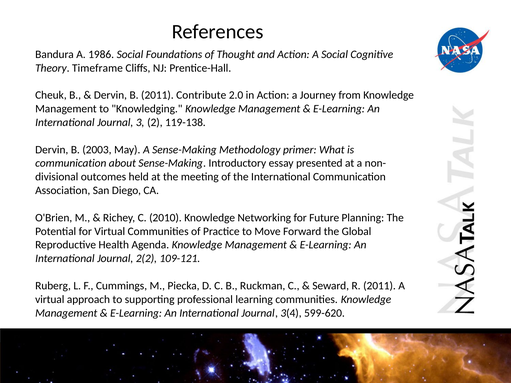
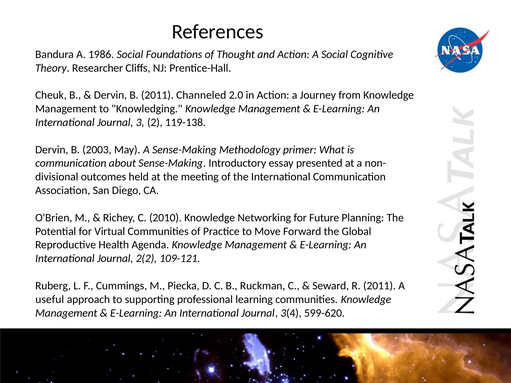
Timeframe: Timeframe -> Researcher
Contribute: Contribute -> Channeled
virtual at (50, 300): virtual -> useful
